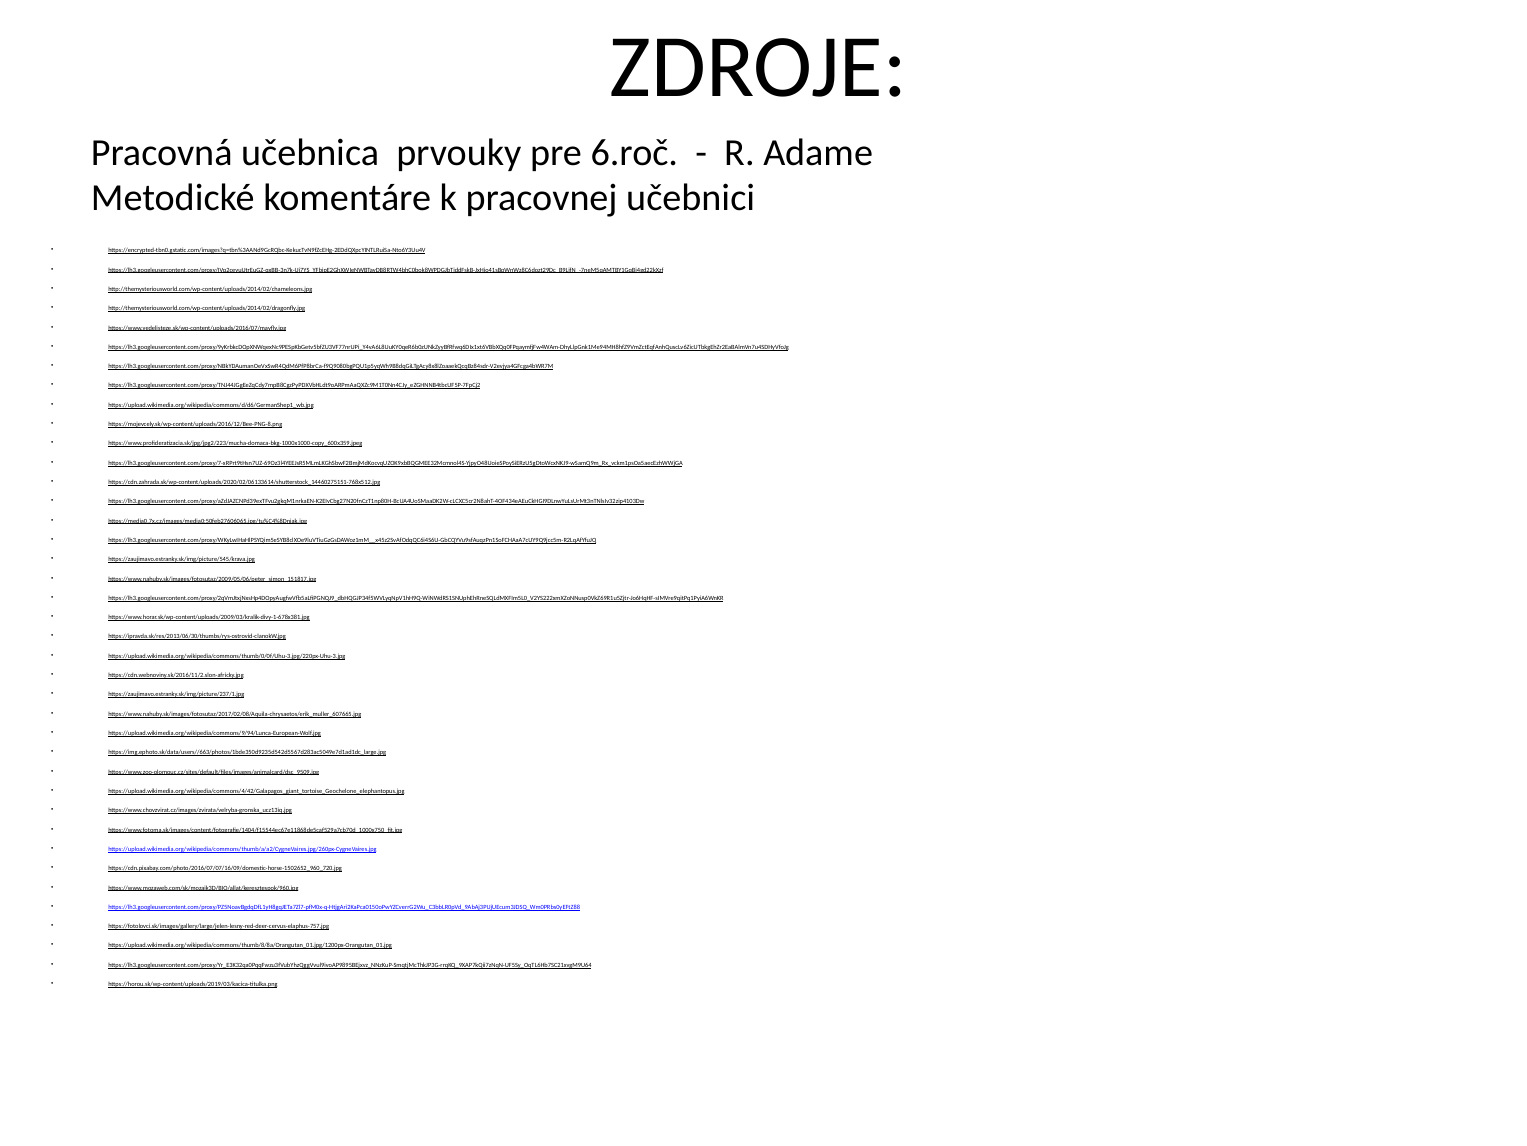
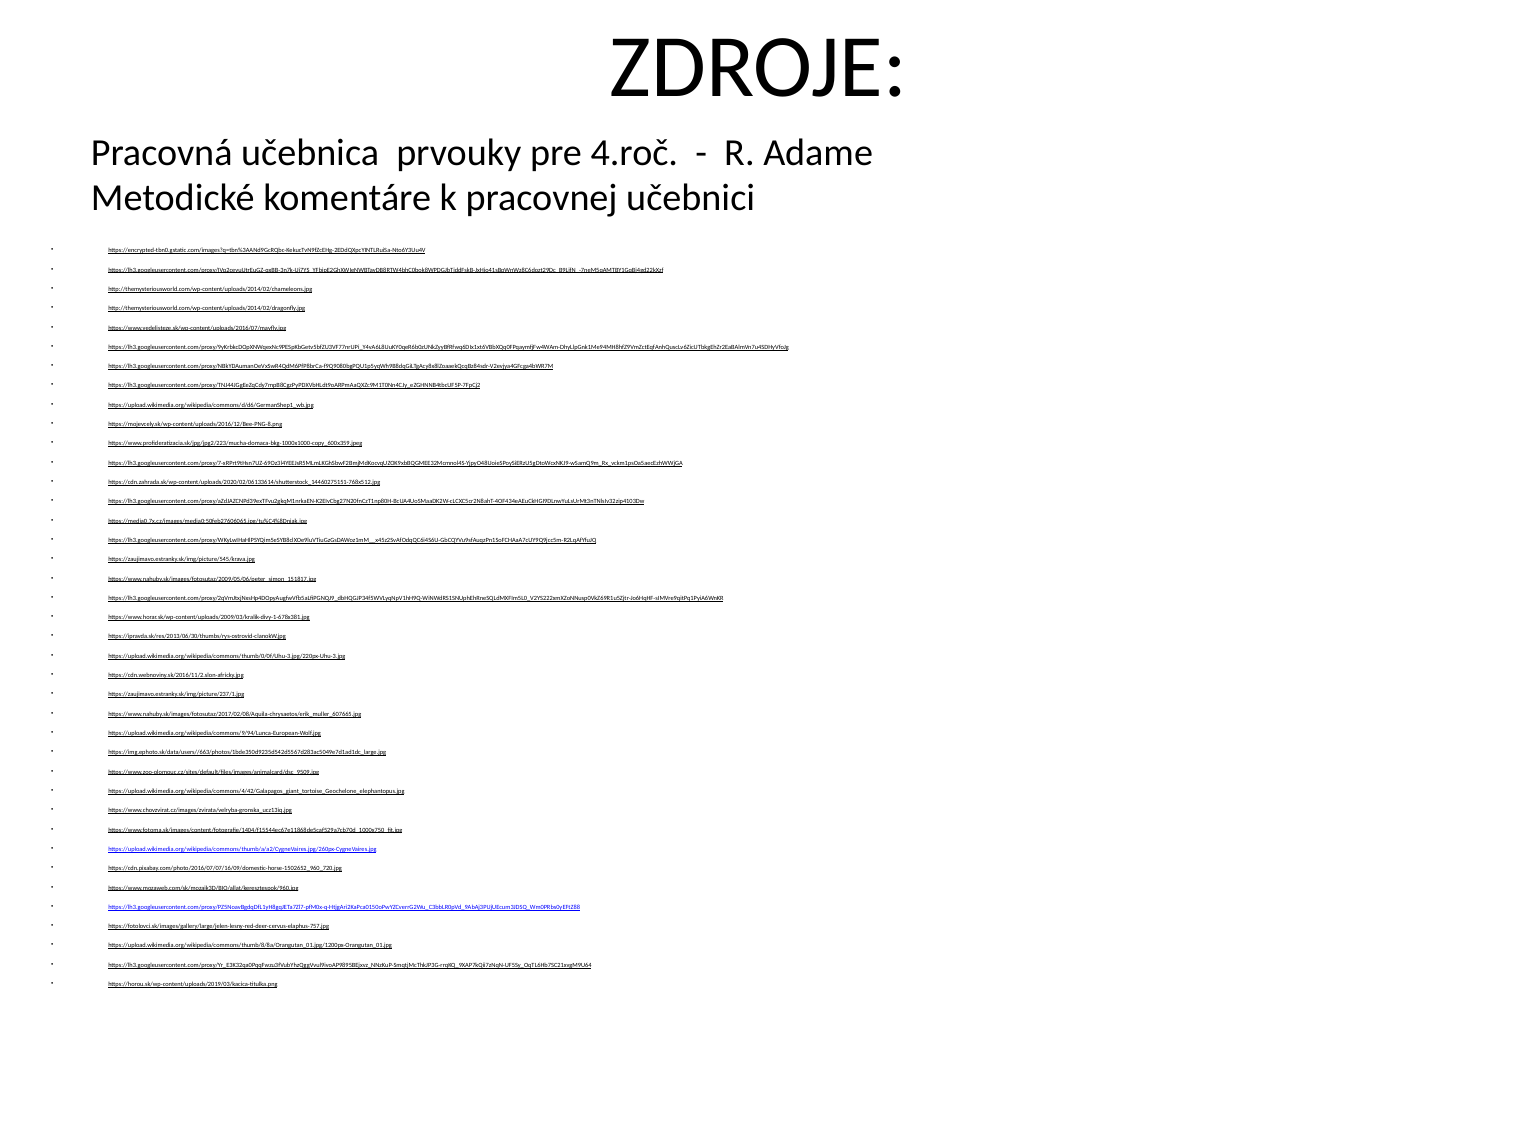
6.roč: 6.roč -> 4.roč
